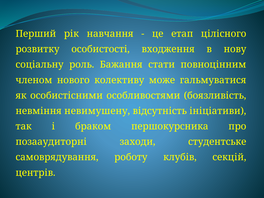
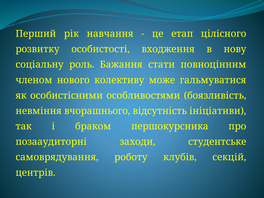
невимушену: невимушену -> вчорашнього
